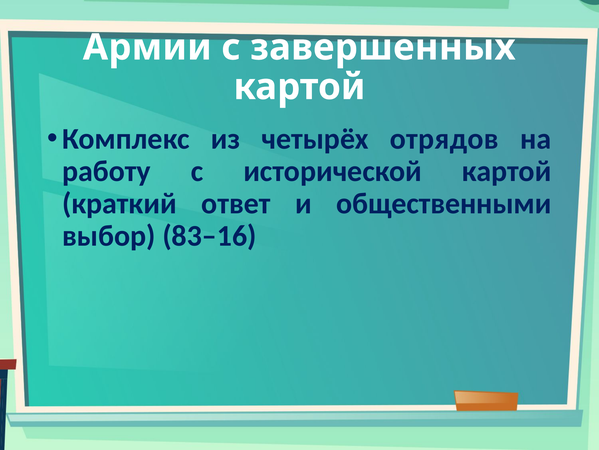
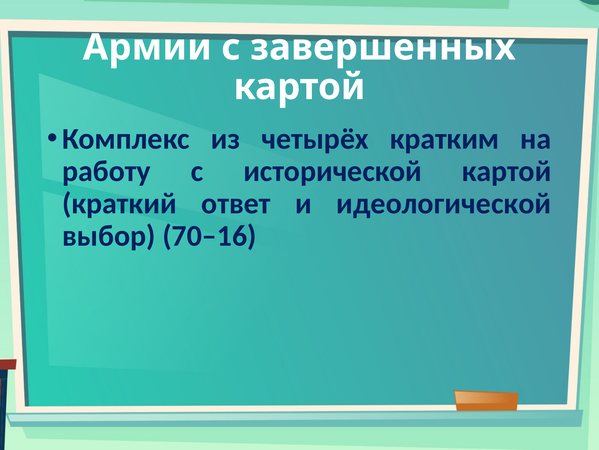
отрядов: отрядов -> кратким
общественными: общественными -> идеологической
83–16: 83–16 -> 70–16
